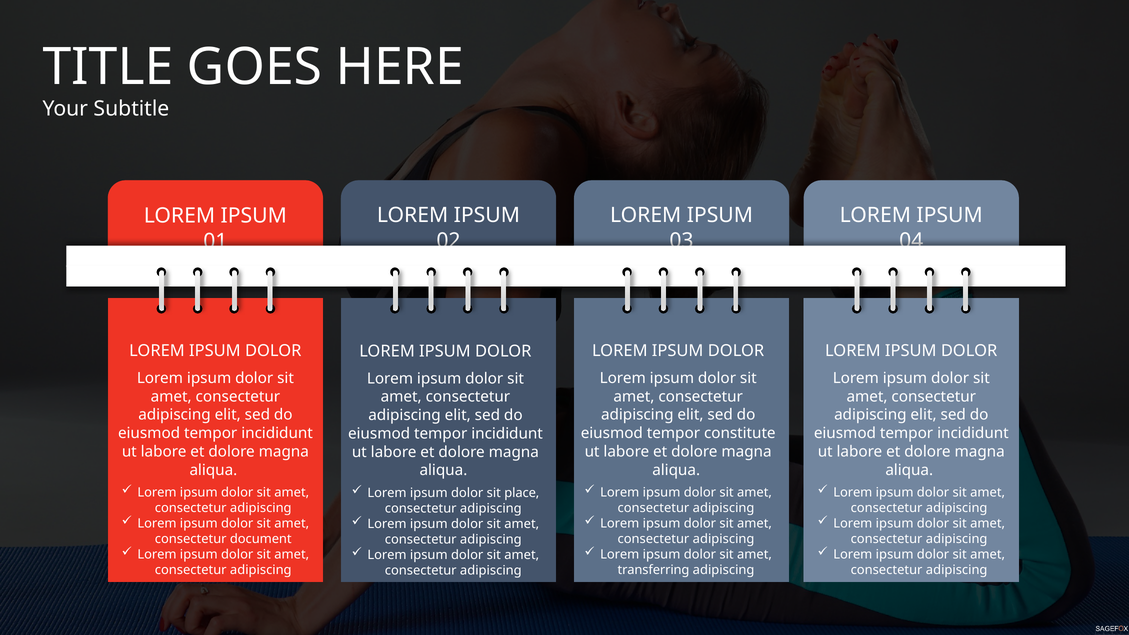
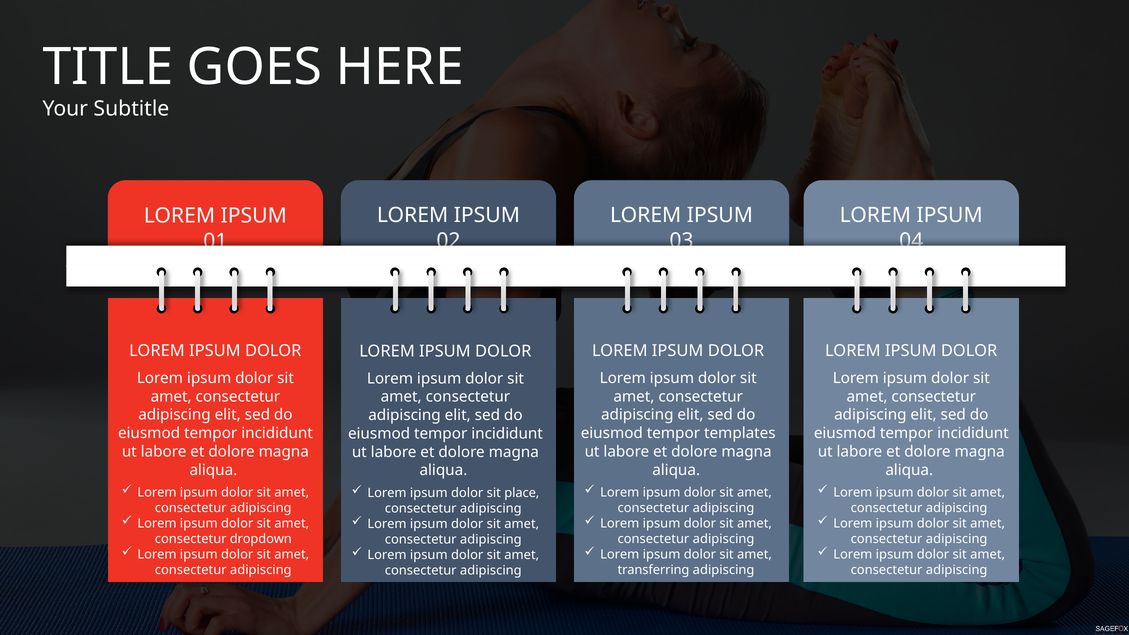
constitute: constitute -> templates
document: document -> dropdown
